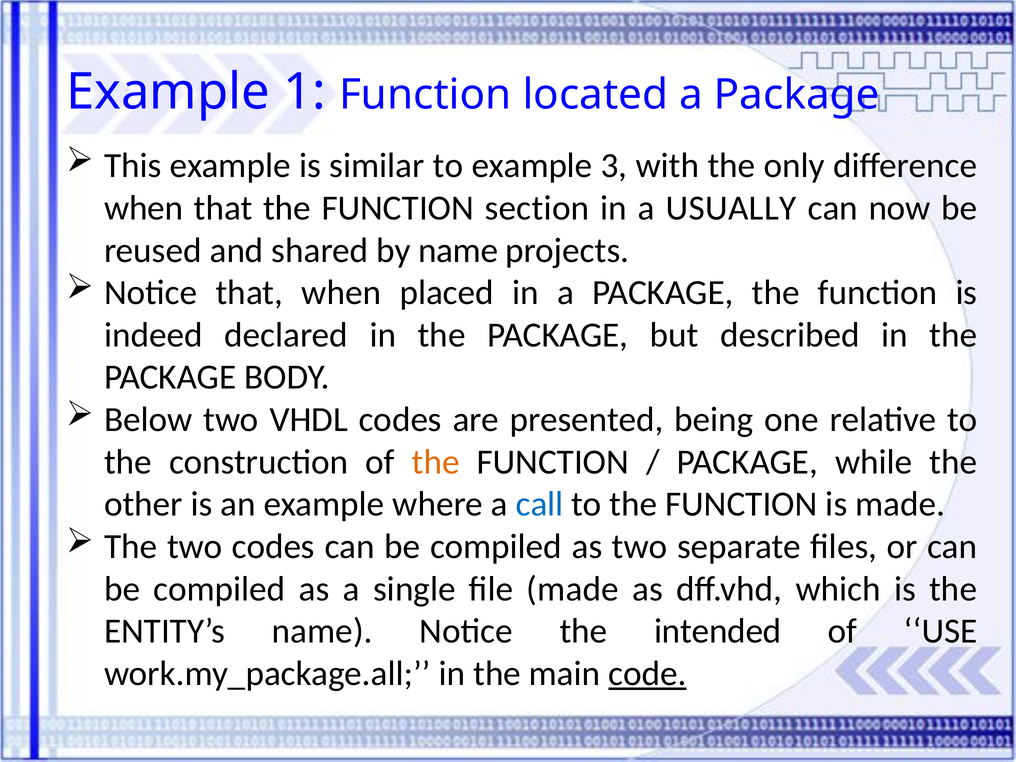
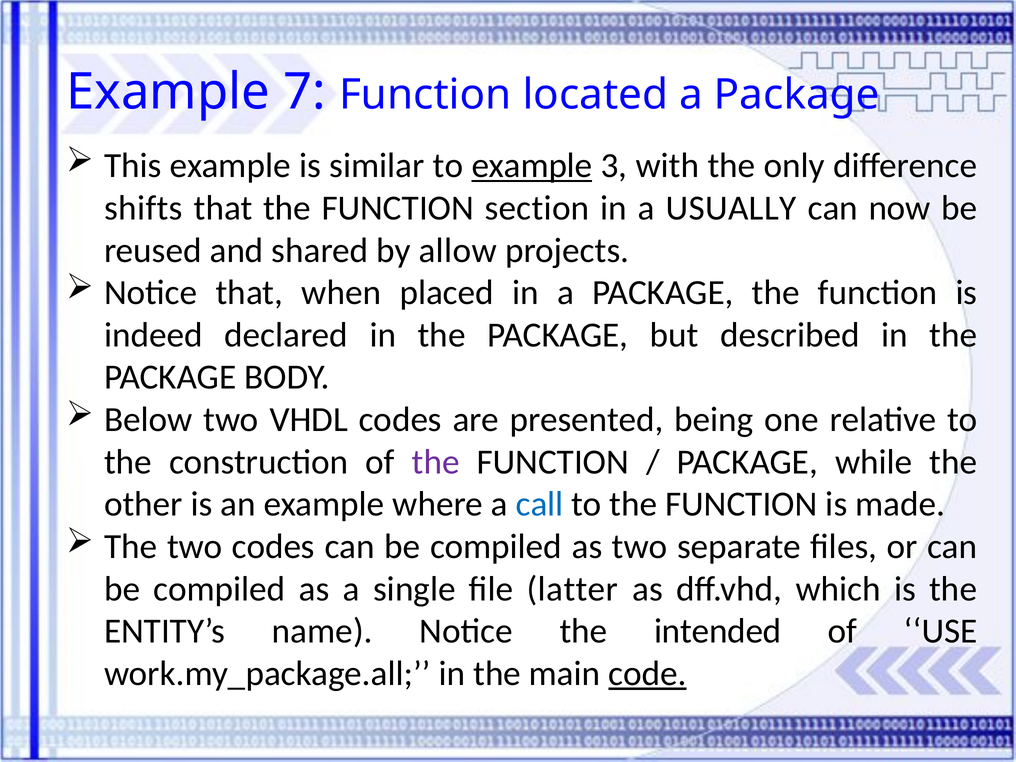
1: 1 -> 7
example at (532, 166) underline: none -> present
when at (144, 208): when -> shifts
by name: name -> allow
the at (436, 462) colour: orange -> purple
file made: made -> latter
